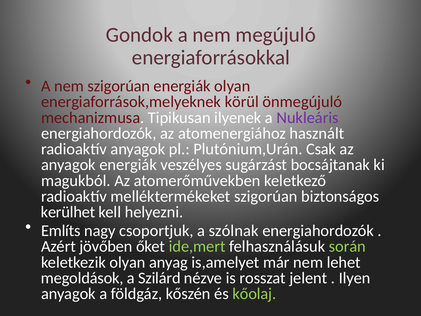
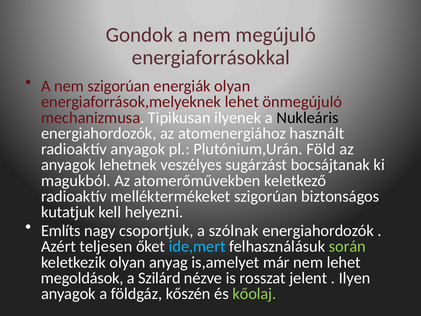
energiaforrások,melyeknek körül: körül -> lehet
Nukleáris colour: purple -> black
Csak: Csak -> Föld
anyagok energiák: energiák -> lehetnek
kerülhet: kerülhet -> kutatjuk
jövőben: jövőben -> teljesen
ide,mert colour: light green -> light blue
